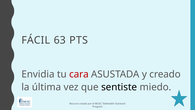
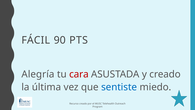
63: 63 -> 90
Envidia: Envidia -> Alegría
sentiste colour: black -> blue
